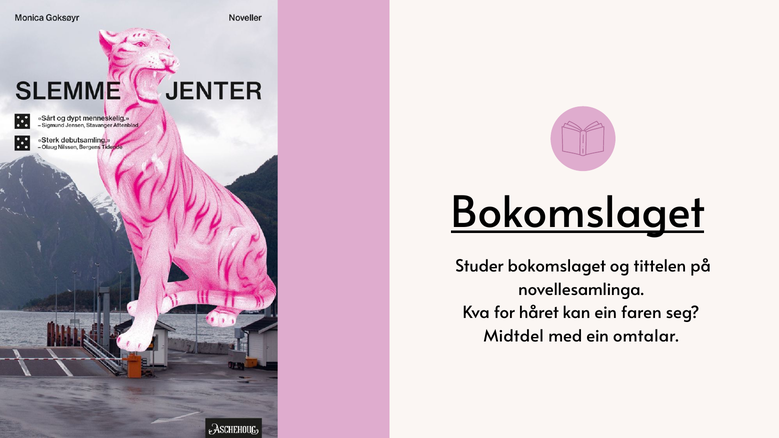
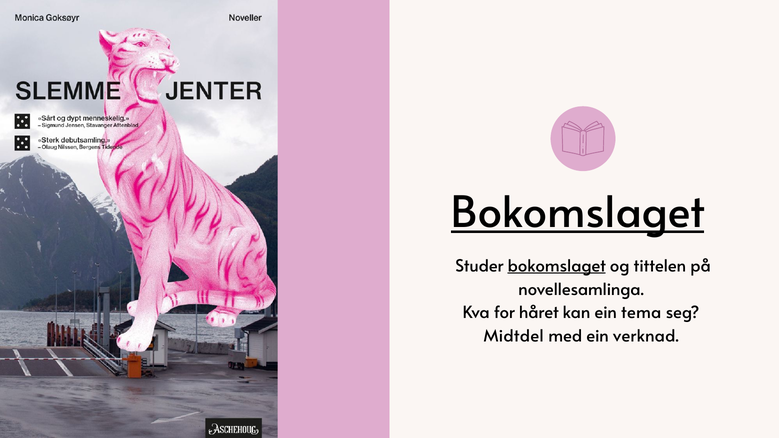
bokomslaget at (557, 266) underline: none -> present
faren: faren -> tema
omtalar: omtalar -> verknad
